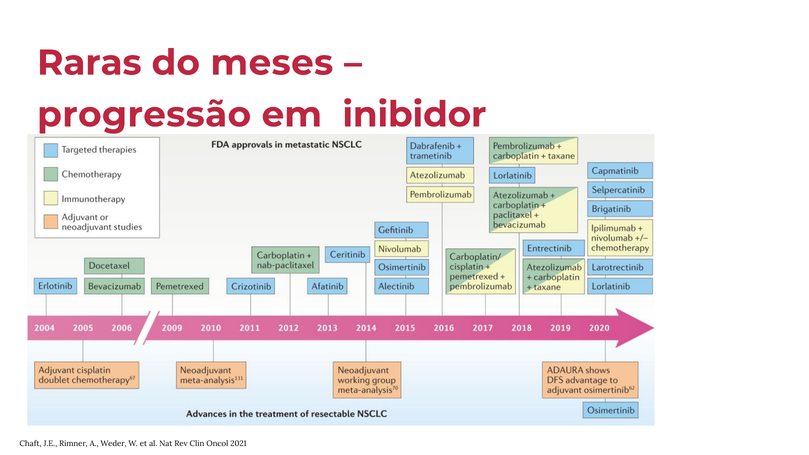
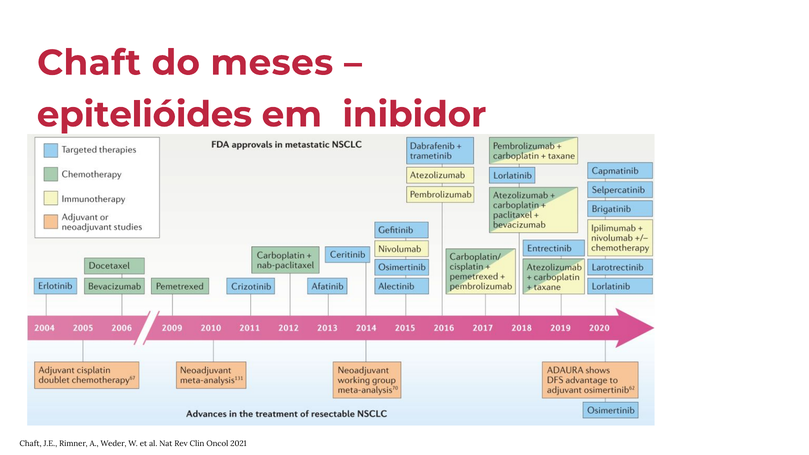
Raras at (89, 63): Raras -> Chaft
progressão: progressão -> epitelióides
